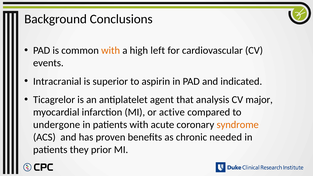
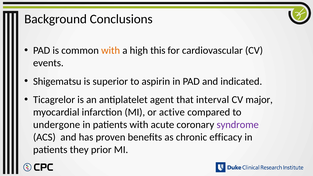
left: left -> this
Intracranial: Intracranial -> Shigematsu
analysis: analysis -> interval
syndrome colour: orange -> purple
needed: needed -> efficacy
